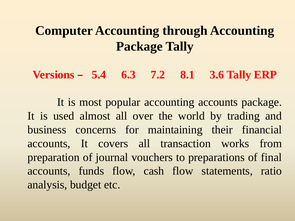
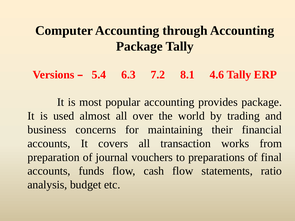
3.6: 3.6 -> 4.6
accounting accounts: accounts -> provides
